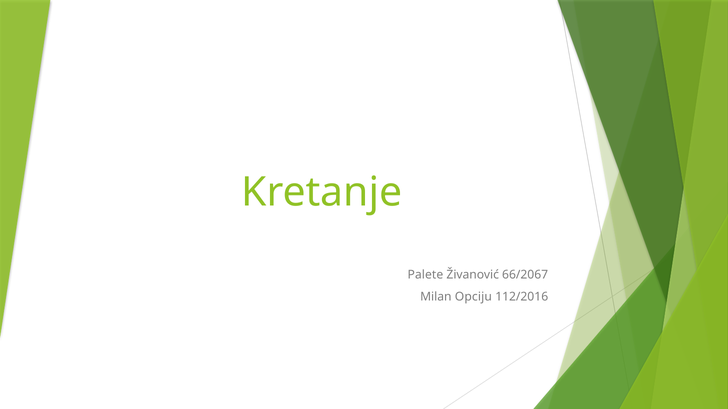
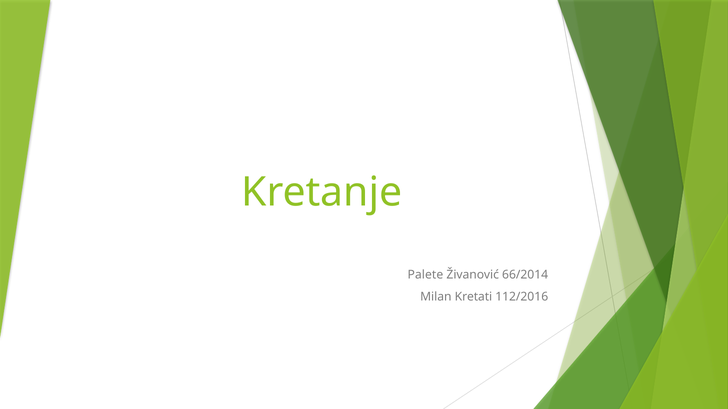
66/2067: 66/2067 -> 66/2014
Opciju: Opciju -> Kretаti
